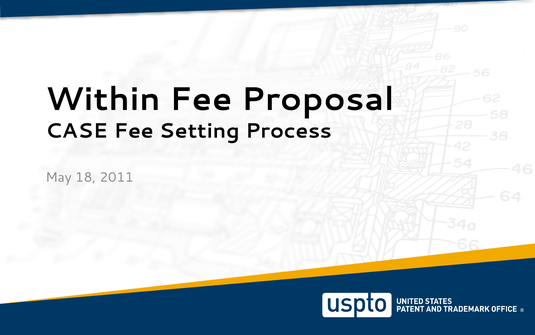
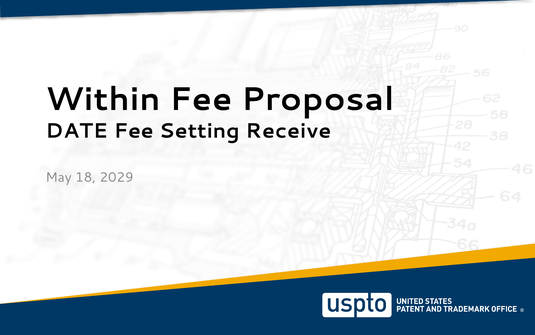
CASE: CASE -> DATE
Process: Process -> Receive
2011: 2011 -> 2029
